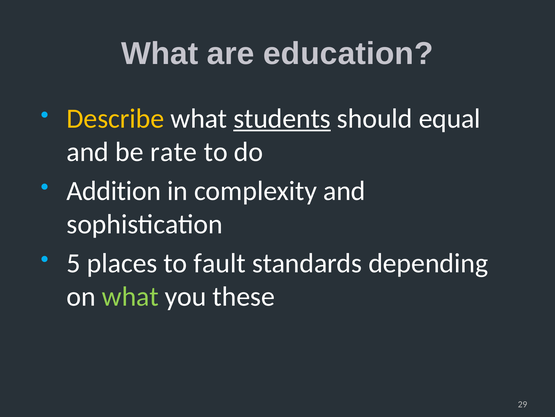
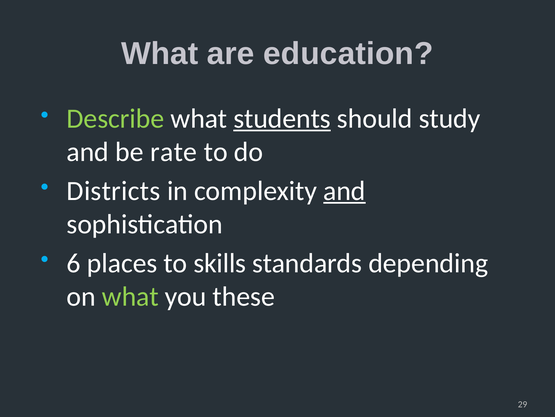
Describe colour: yellow -> light green
equal: equal -> study
Addition: Addition -> Districts
and at (344, 191) underline: none -> present
5: 5 -> 6
fault: fault -> skills
